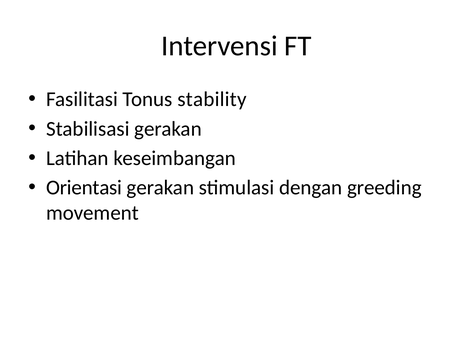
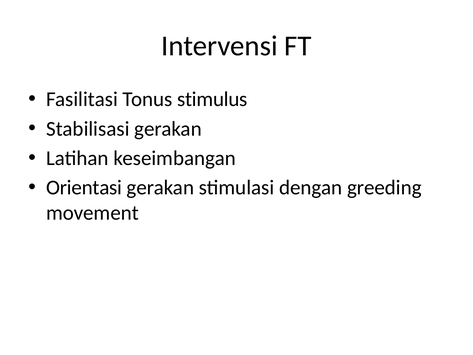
stability: stability -> stimulus
